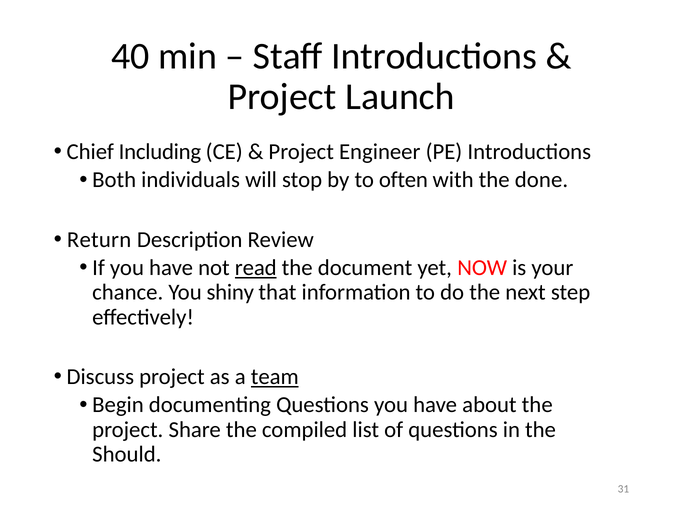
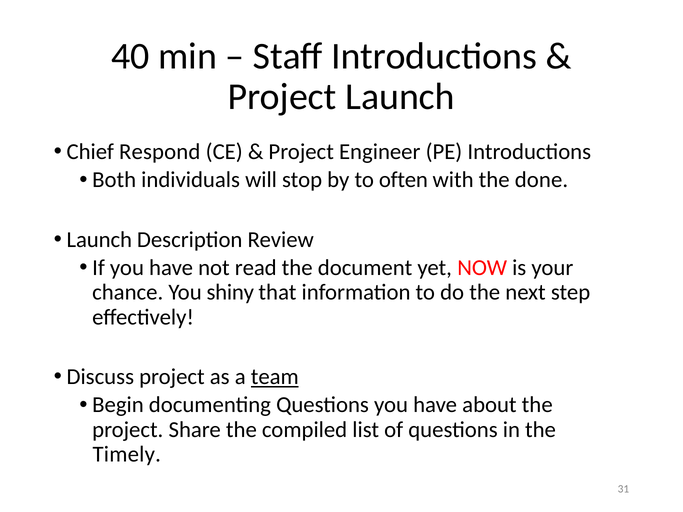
Including: Including -> Respond
Return at (99, 240): Return -> Launch
read underline: present -> none
Should: Should -> Timely
